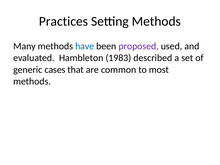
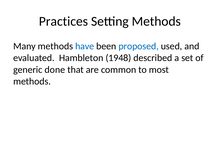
proposed colour: purple -> blue
1983: 1983 -> 1948
cases: cases -> done
